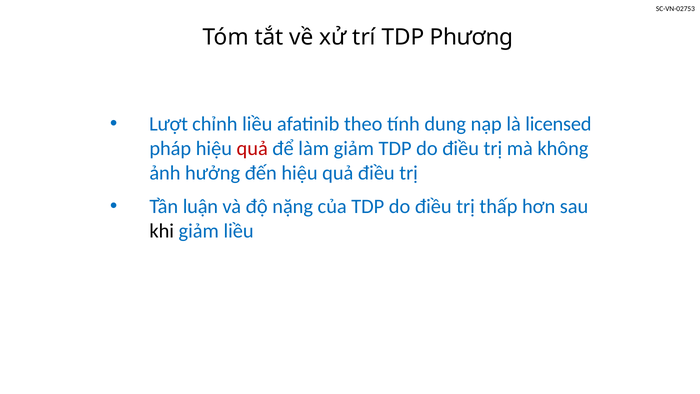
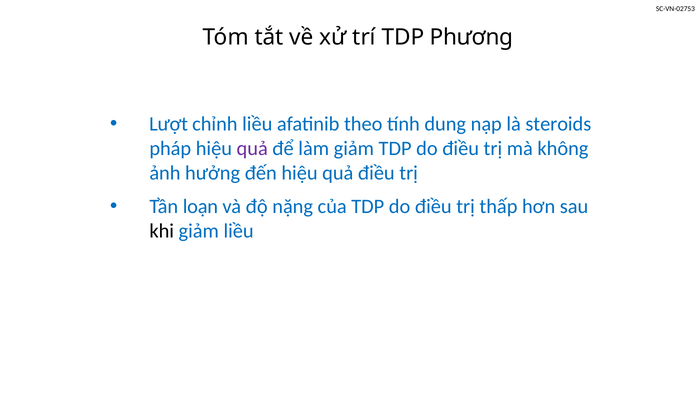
licensed: licensed -> steroids
quả at (252, 149) colour: red -> purple
luận: luận -> loạn
